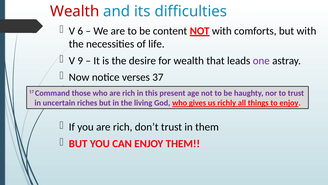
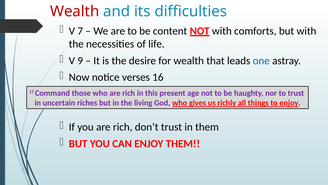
6: 6 -> 7
one colour: purple -> blue
37: 37 -> 16
